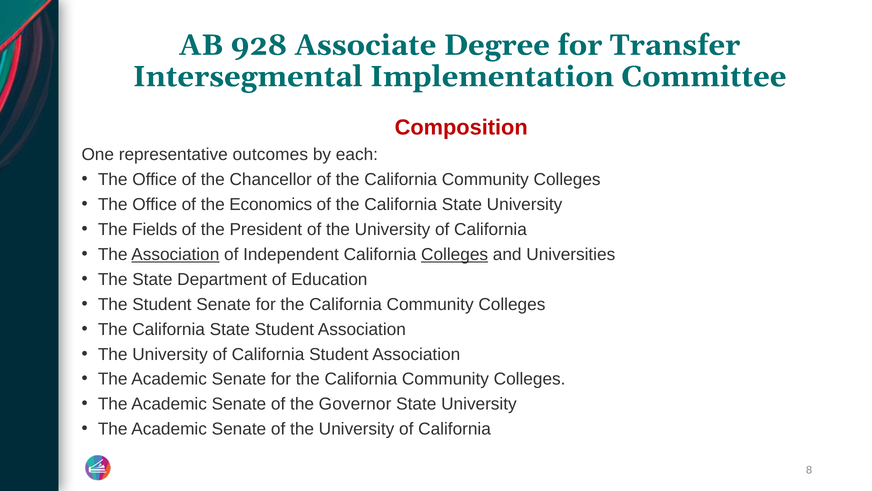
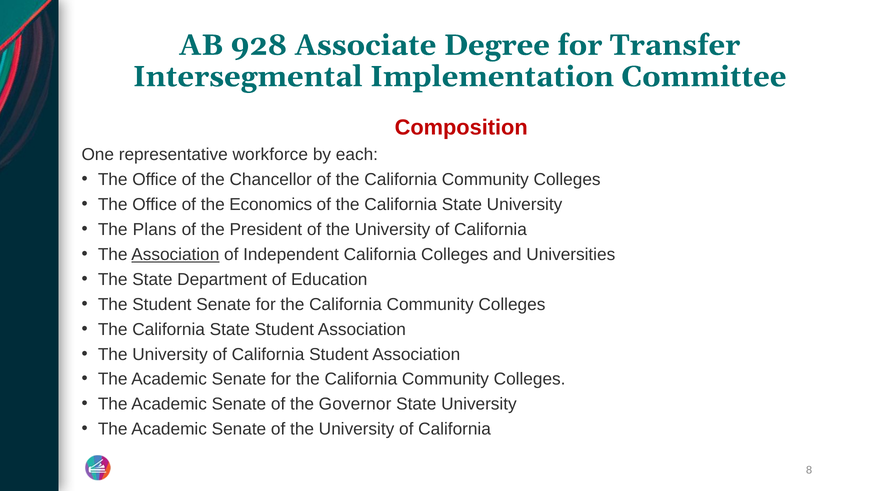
outcomes: outcomes -> workforce
Fields: Fields -> Plans
Colleges at (455, 254) underline: present -> none
